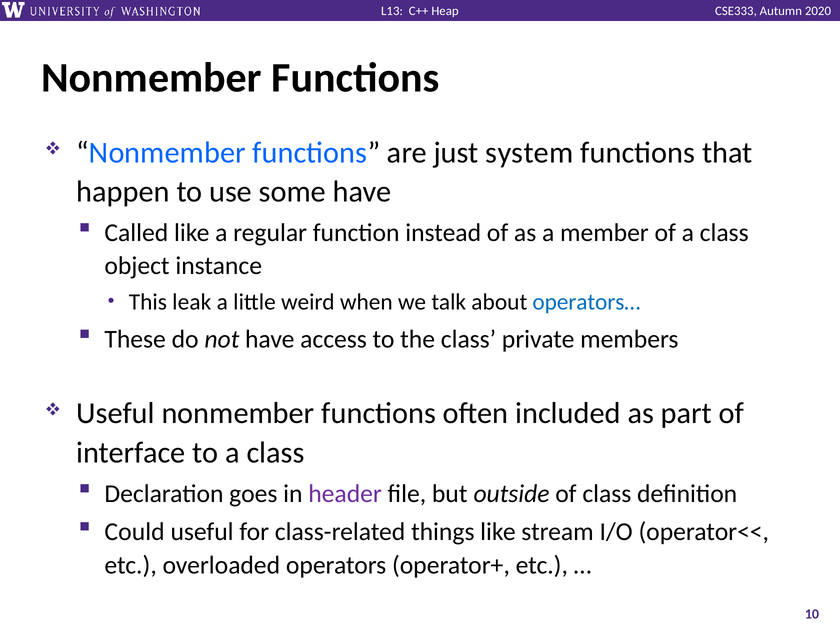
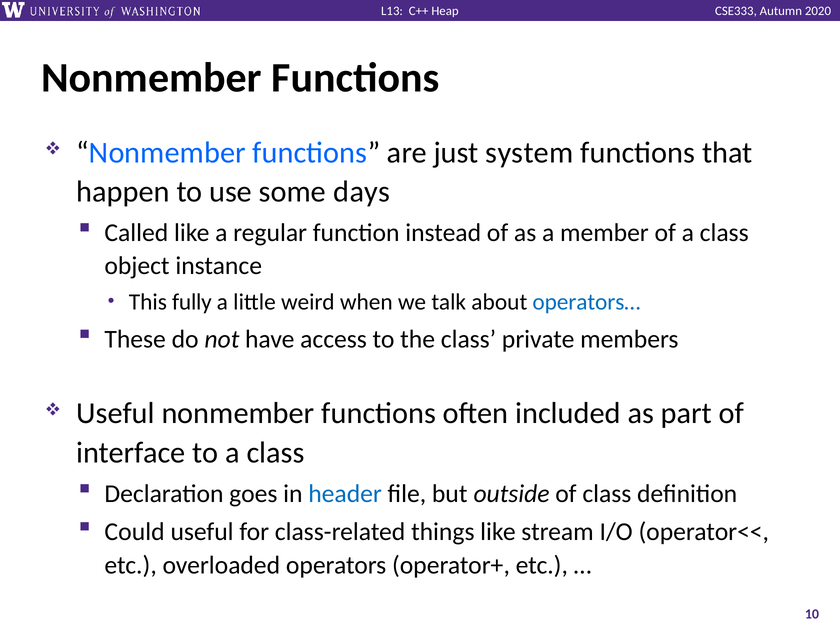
some have: have -> days
leak: leak -> fully
header colour: purple -> blue
